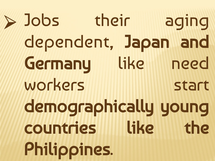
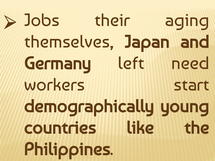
dependent: dependent -> themselves
Germany like: like -> left
